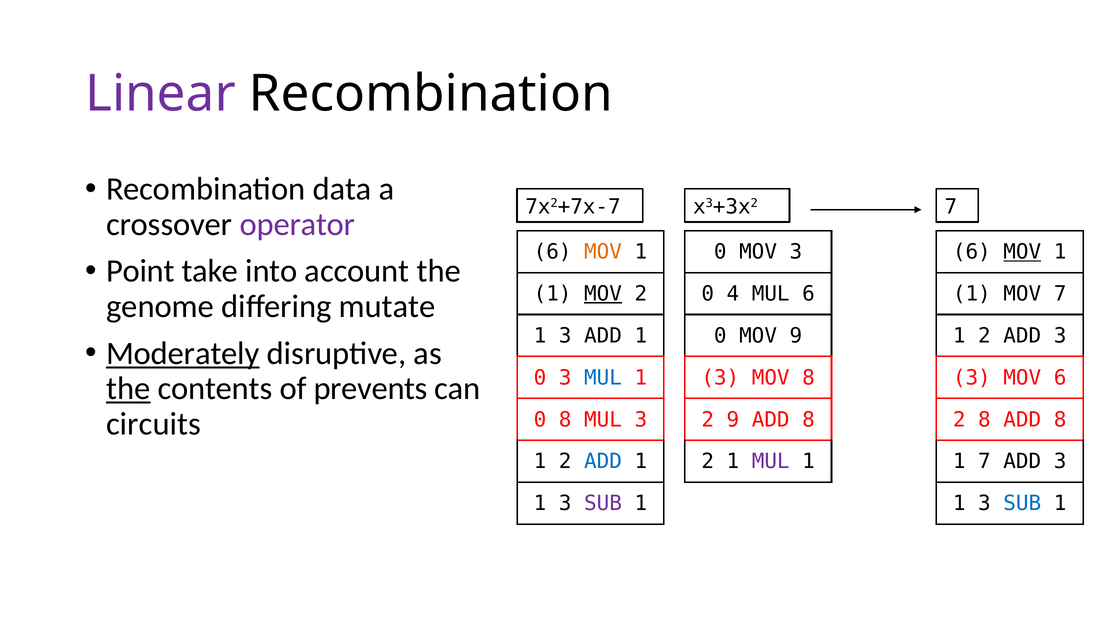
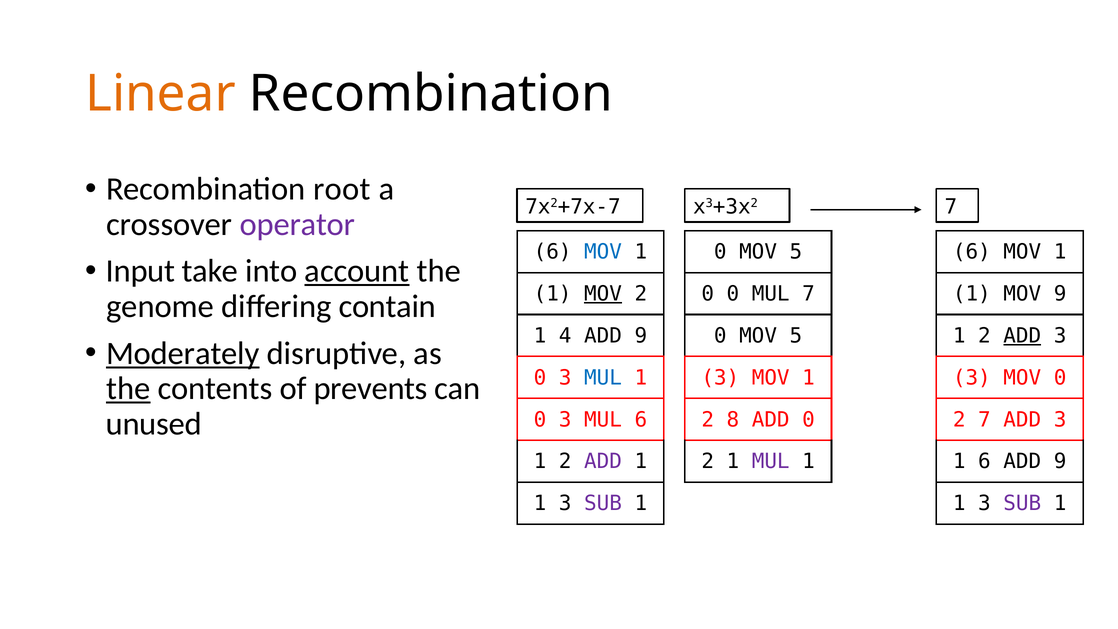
Linear colour: purple -> orange
data: data -> root
MOV at (603, 252) colour: orange -> blue
3 at (796, 252): 3 -> 5
MOV at (1022, 252) underline: present -> none
Point: Point -> Input
account underline: none -> present
0 4: 4 -> 0
MUL 6: 6 -> 7
MOV 7: 7 -> 9
mutate: mutate -> contain
3 at (565, 336): 3 -> 4
1 at (641, 336): 1 -> 9
9 at (796, 336): 9 -> 5
ADD at (1022, 336) underline: none -> present
3 MOV 8: 8 -> 1
MOV 6: 6 -> 0
8 at (565, 420): 8 -> 3
MUL 3: 3 -> 6
2 9: 9 -> 8
8 at (809, 420): 8 -> 0
2 8: 8 -> 7
8 at (1060, 420): 8 -> 3
circuits: circuits -> unused
ADD at (603, 461) colour: blue -> purple
7 at (984, 461): 7 -> 6
3 at (1060, 461): 3 -> 9
SUB at (1022, 503) colour: blue -> purple
